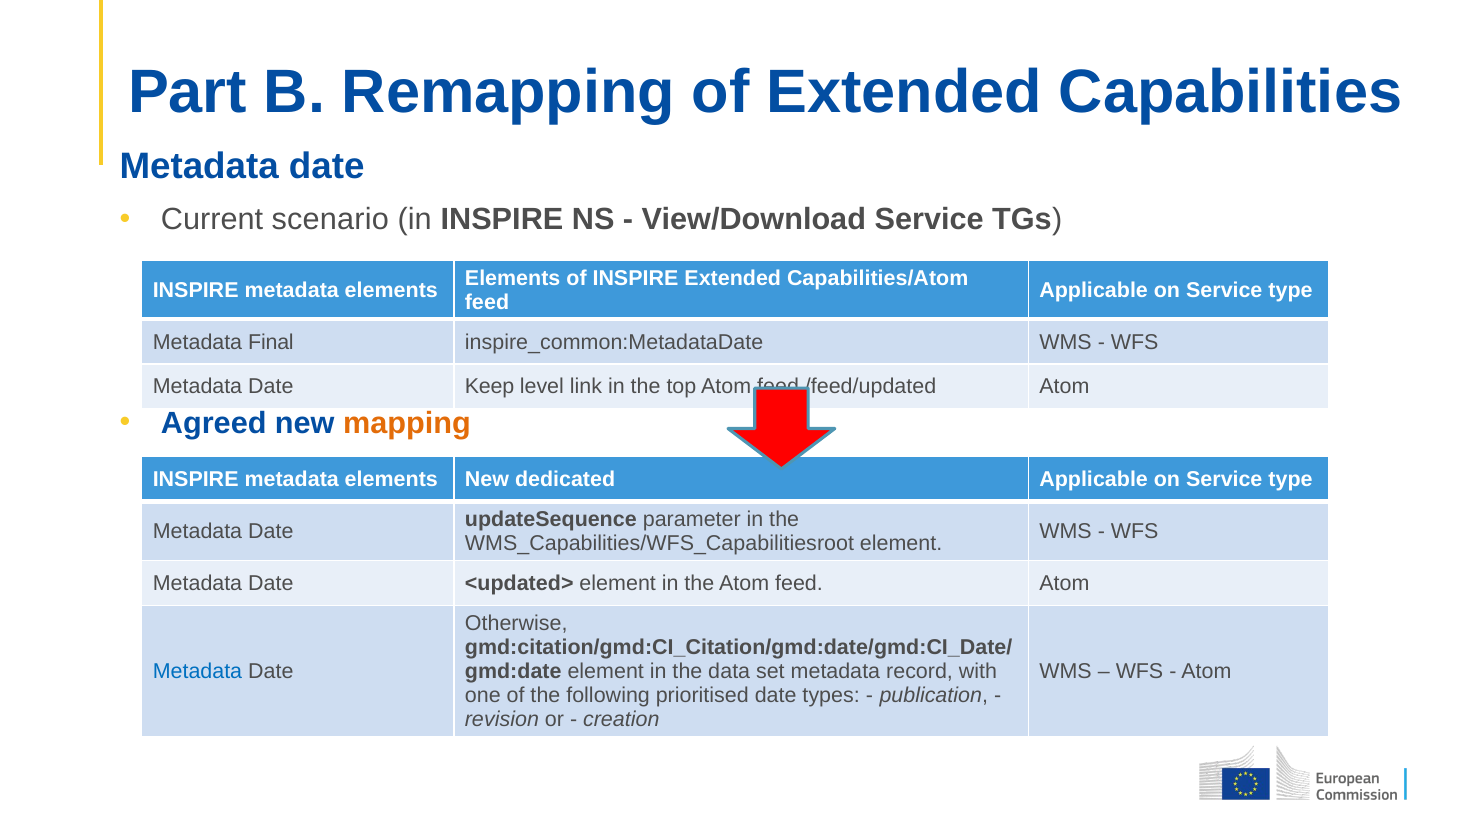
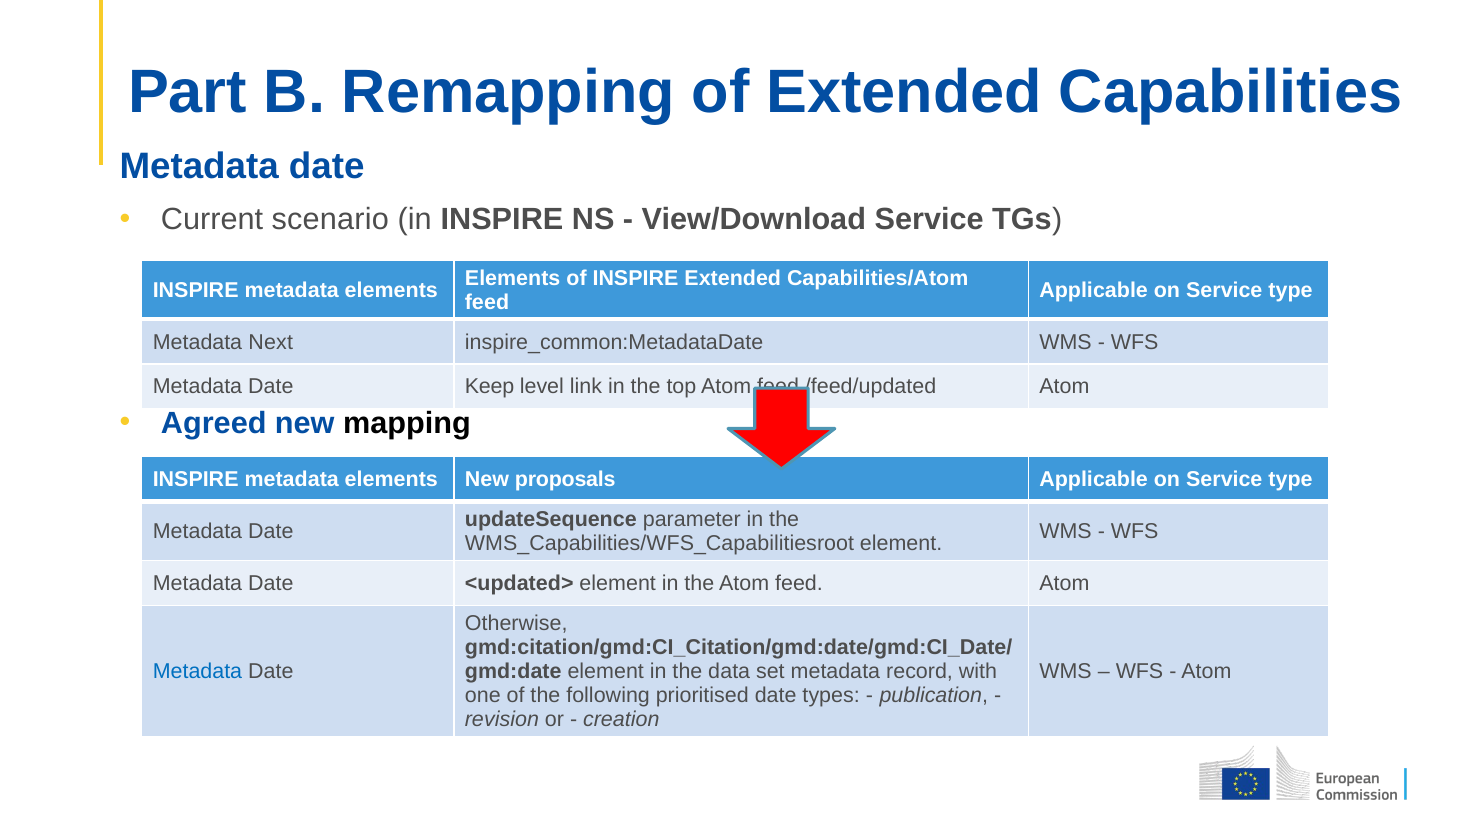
Final: Final -> Next
mapping colour: orange -> black
dedicated: dedicated -> proposals
